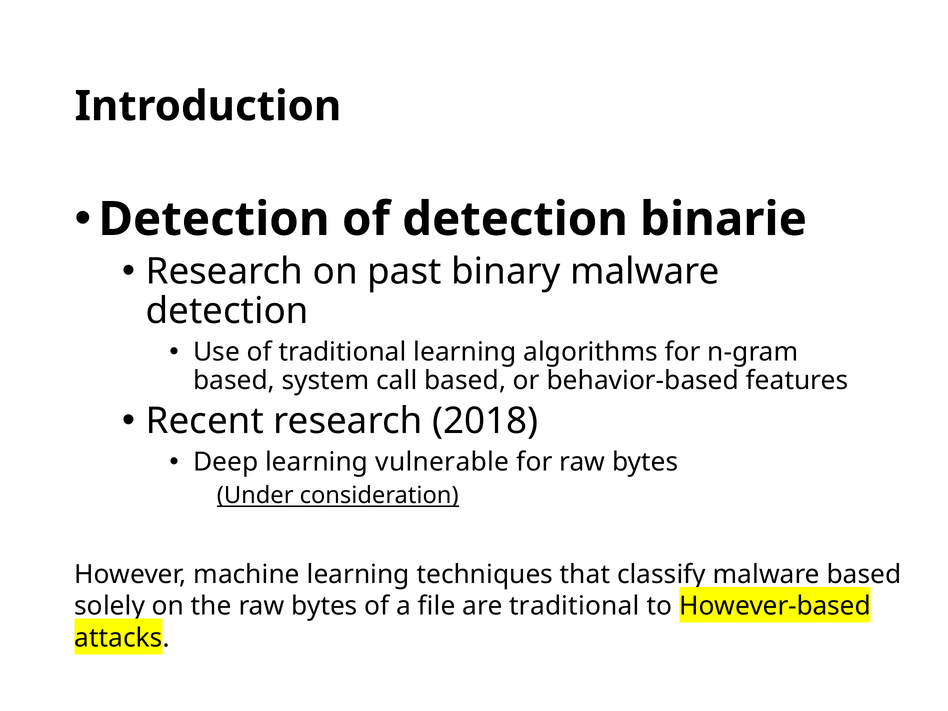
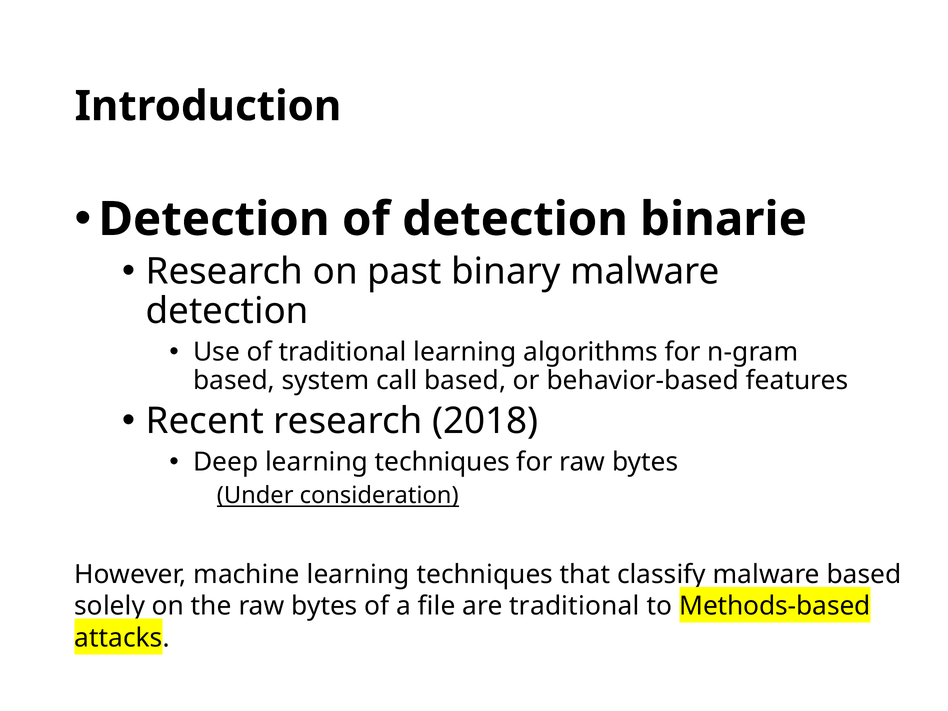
Deep learning vulnerable: vulnerable -> techniques
However-based: However-based -> Methods-based
